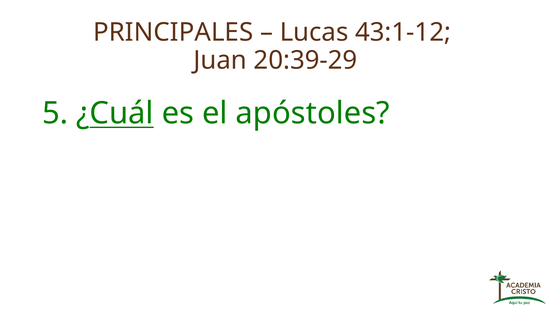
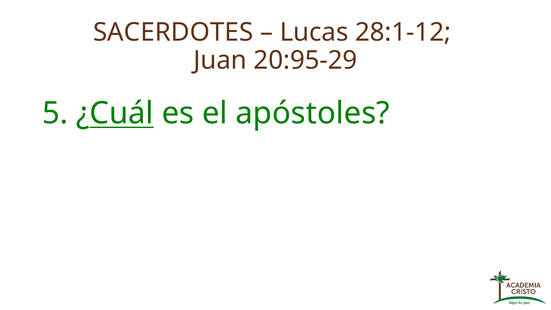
PRINCIPALES: PRINCIPALES -> SACERDOTES
43:1-12: 43:1-12 -> 28:1-12
20:39-29: 20:39-29 -> 20:95-29
